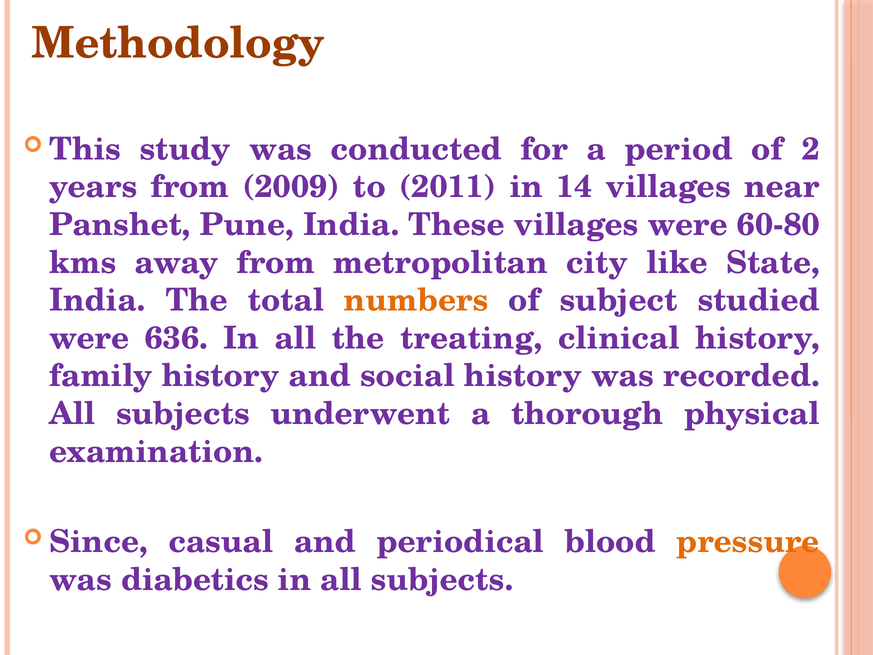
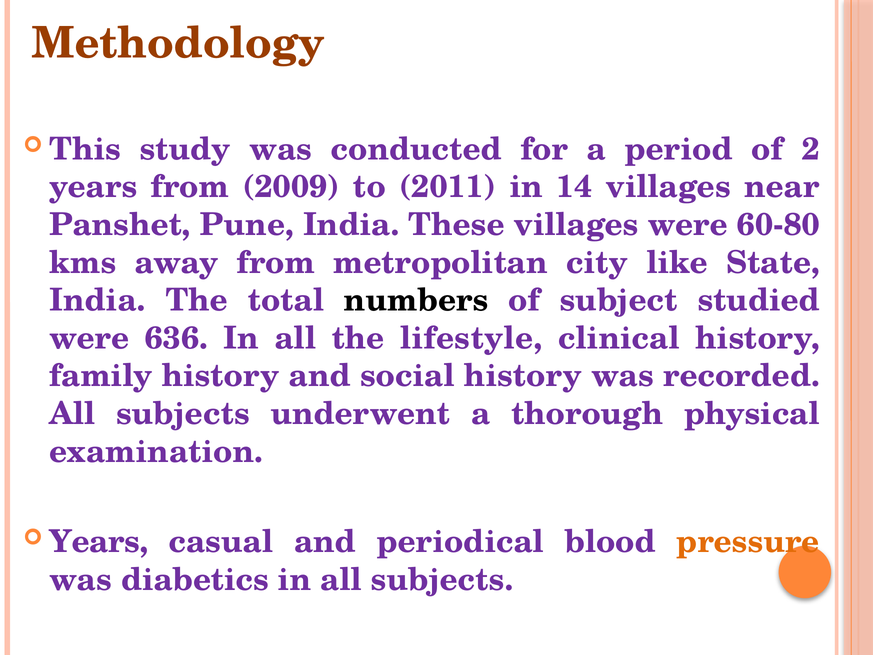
numbers colour: orange -> black
treating: treating -> lifestyle
Since at (99, 542): Since -> Years
